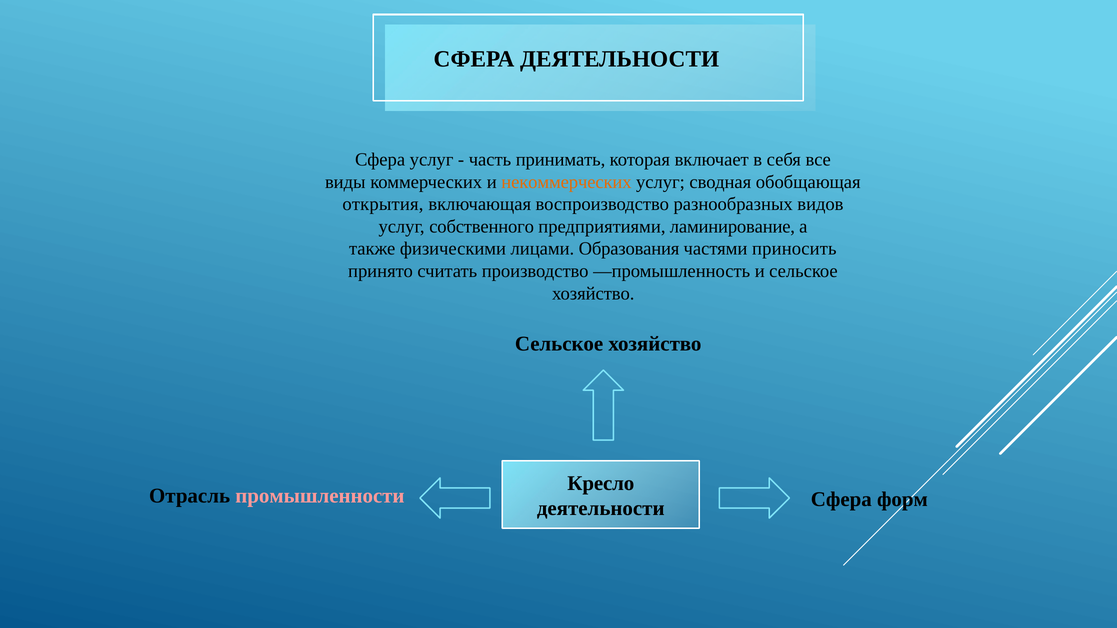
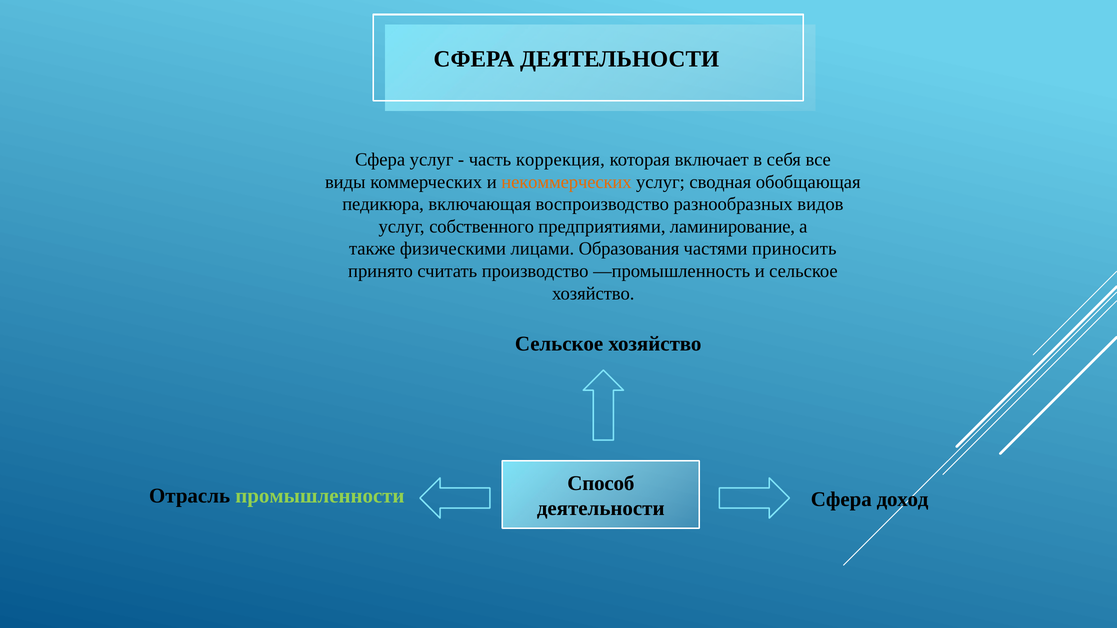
принимать: принимать -> коррекция
открытия: открытия -> педикюра
Кресло: Кресло -> Способ
промышленности colour: pink -> light green
форм: форм -> доход
